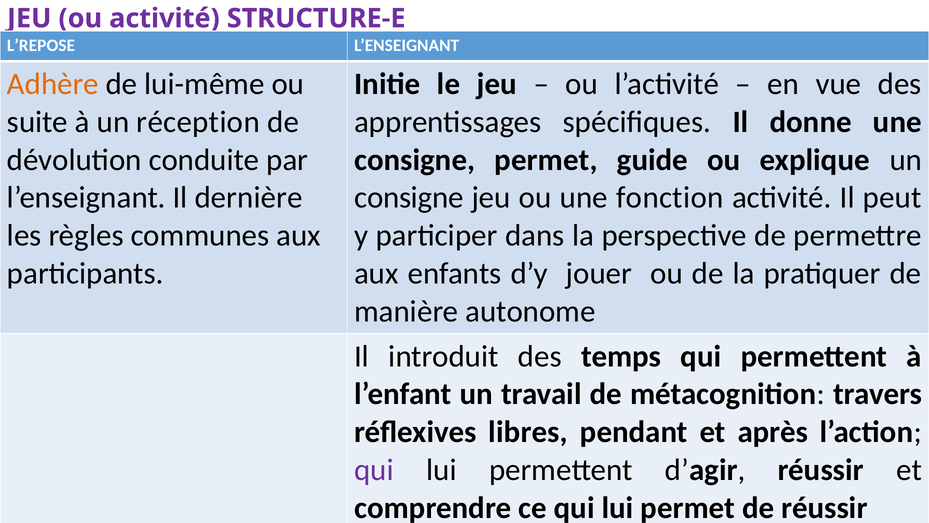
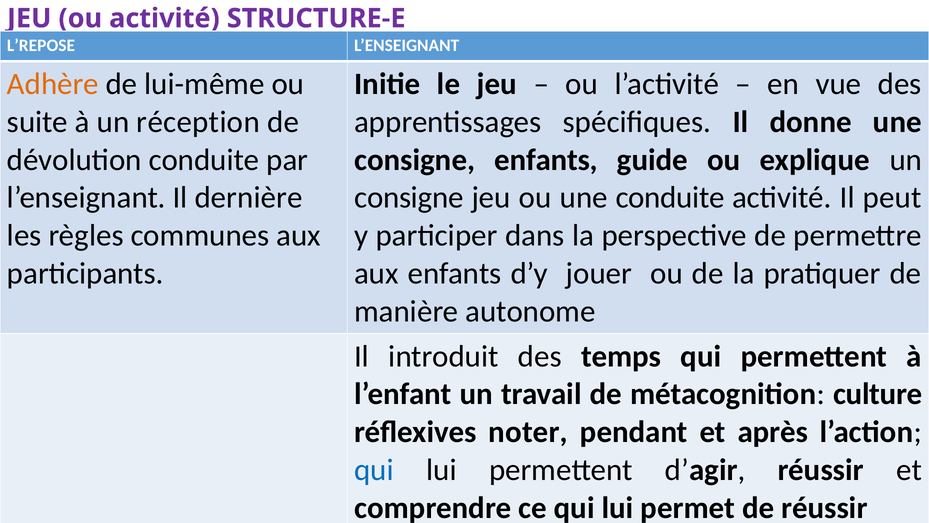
consigne permet: permet -> enfants
une fonction: fonction -> conduite
travers: travers -> culture
libres: libres -> noter
qui at (374, 470) colour: purple -> blue
